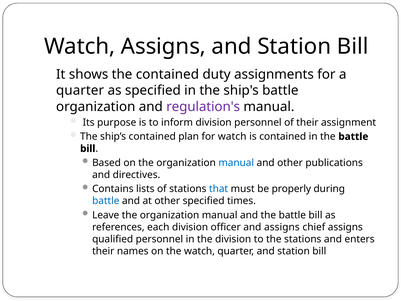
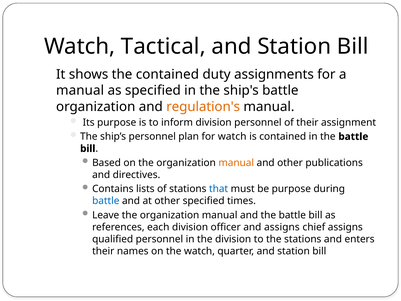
Watch Assigns: Assigns -> Tactical
quarter at (80, 90): quarter -> manual
regulation's colour: purple -> orange
ship’s contained: contained -> personnel
manual at (236, 163) colour: blue -> orange
be properly: properly -> purpose
